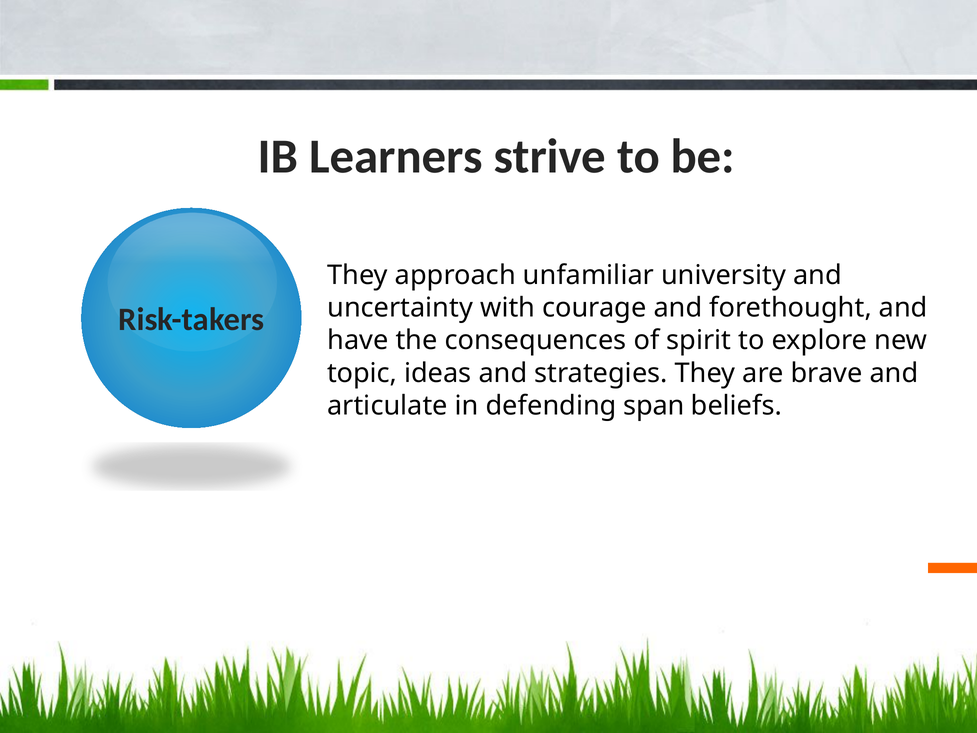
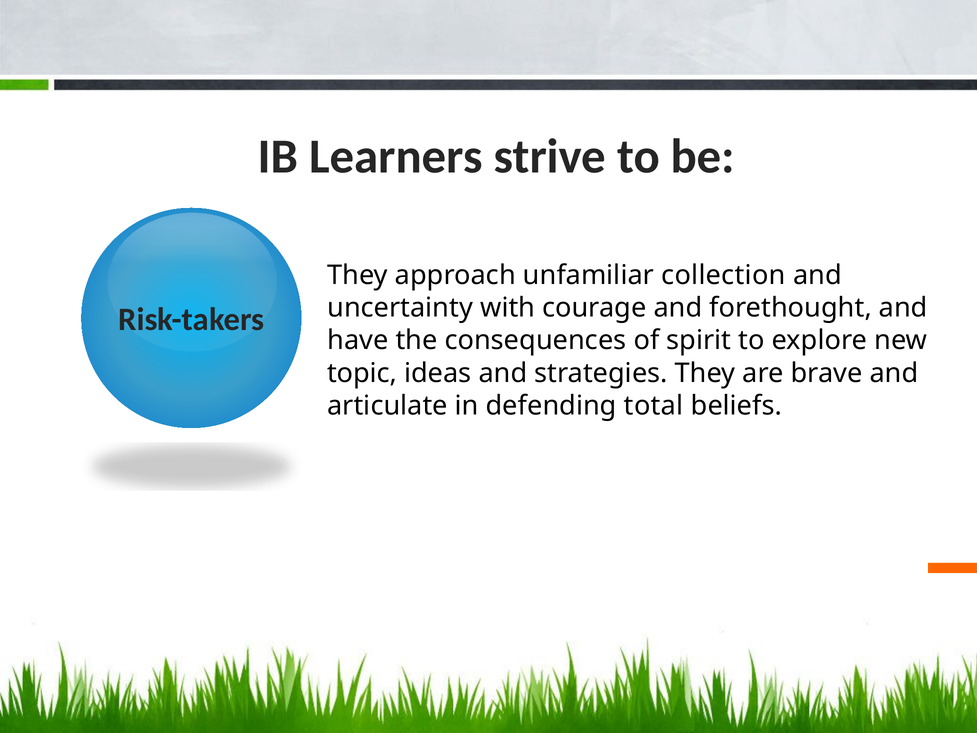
university: university -> collection
span: span -> total
